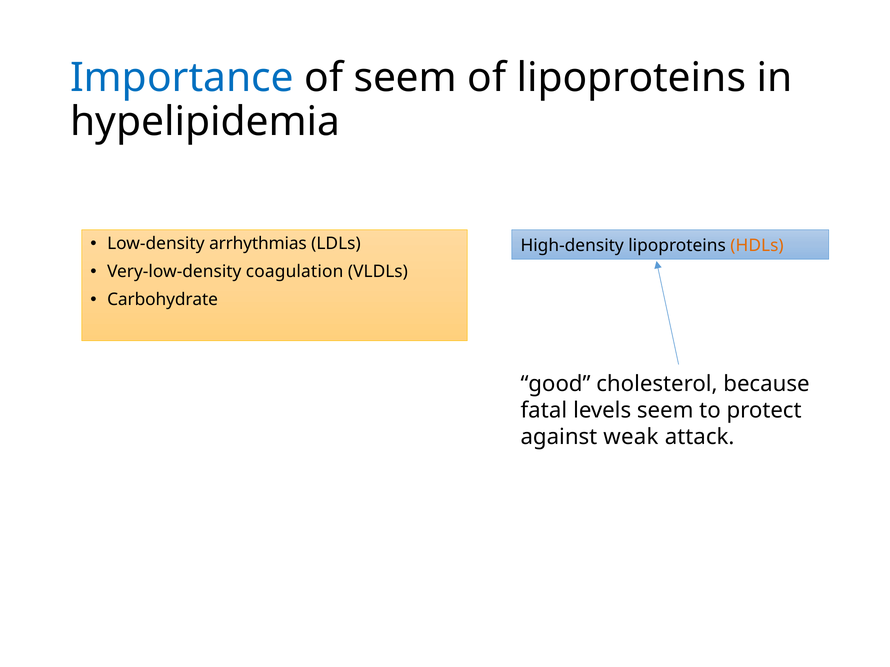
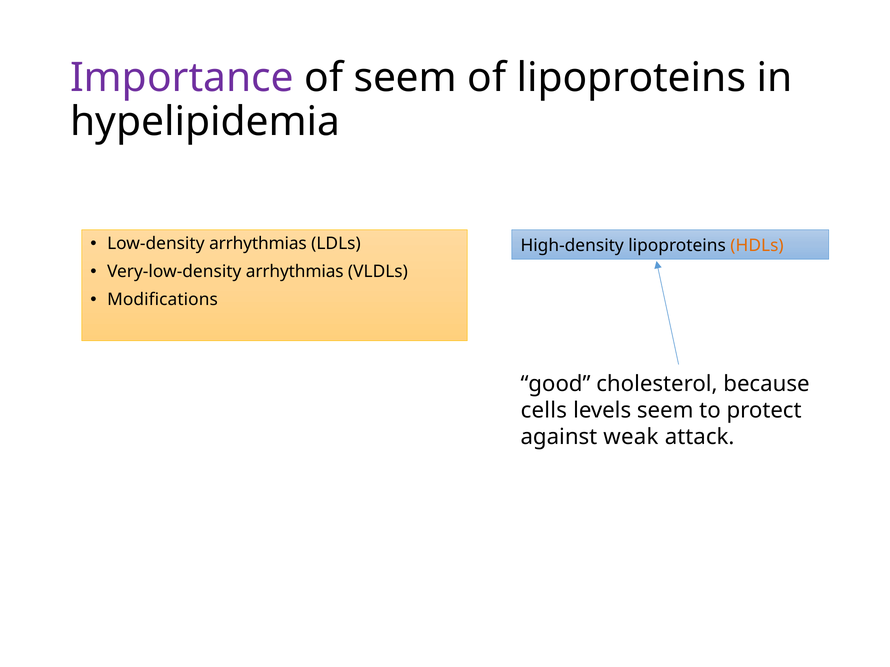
Importance colour: blue -> purple
Very-low-density coagulation: coagulation -> arrhythmias
Carbohydrate: Carbohydrate -> Modifications
fatal: fatal -> cells
